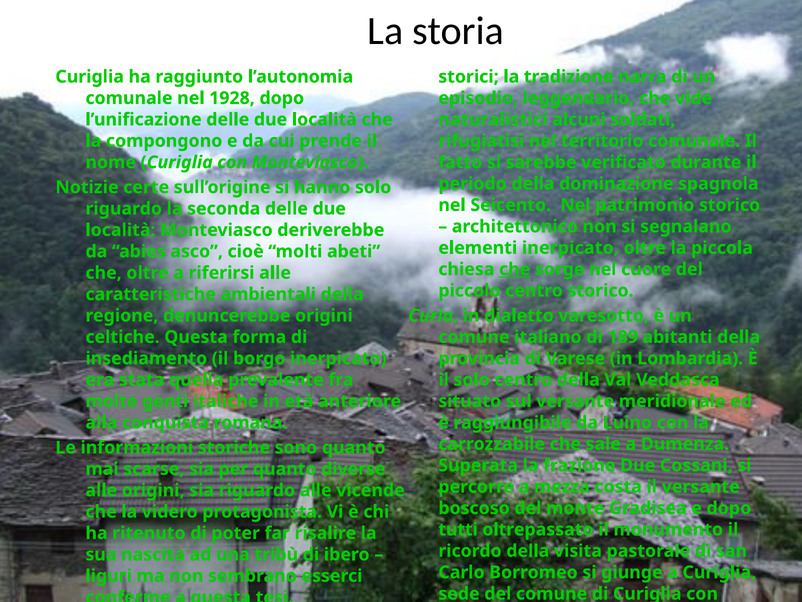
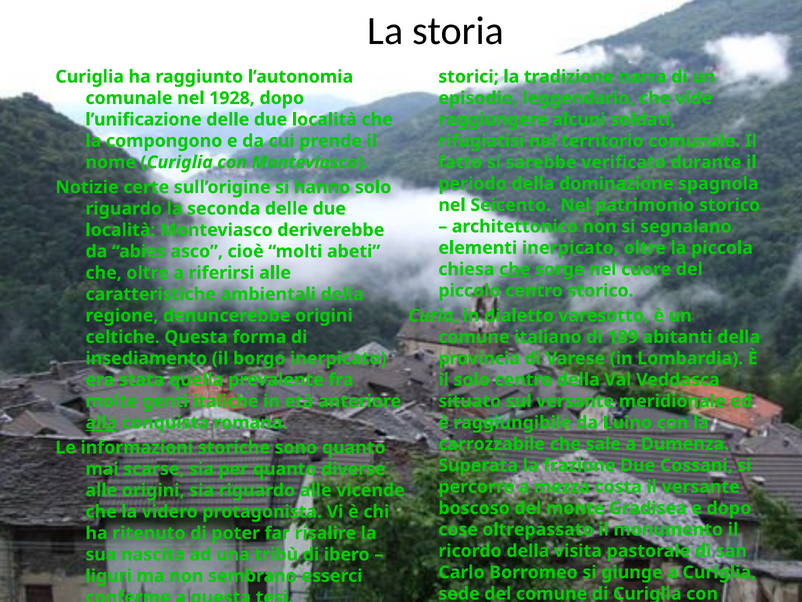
naturalistici: naturalistici -> raggiungere
alla underline: none -> present
tutti: tutti -> cose
